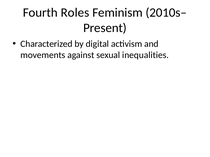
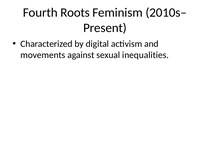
Roles: Roles -> Roots
